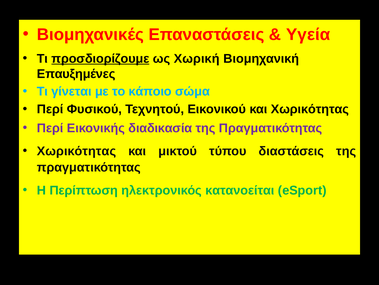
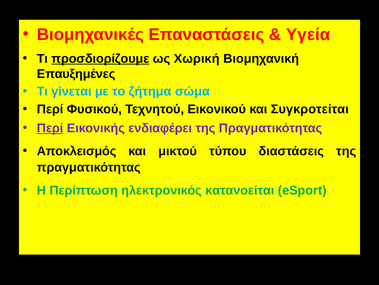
κάποιο: κάποιο -> ζήτημα
και Χωρικότητας: Χωρικότητας -> Συγκροτείται
Περί at (50, 128) underline: none -> present
διαδικασία: διαδικασία -> ενδιαφέρει
Χωρικότητας at (77, 151): Χωρικότητας -> Αποκλεισμός
